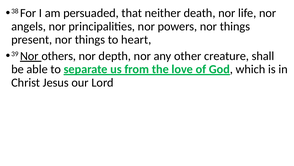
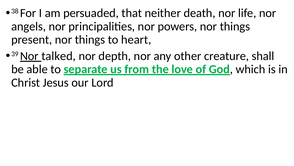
others: others -> talked
